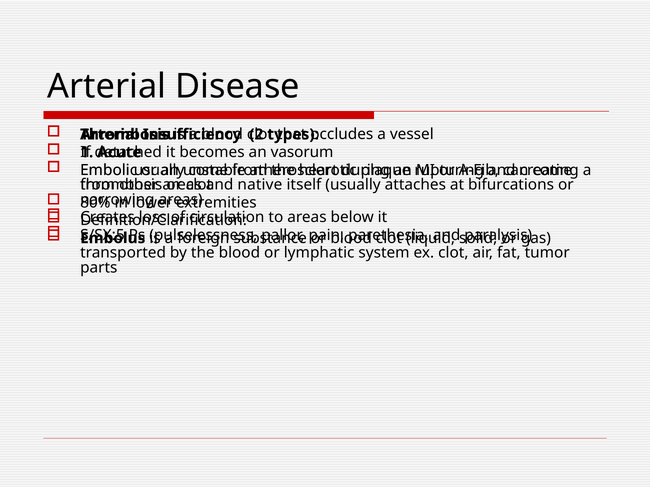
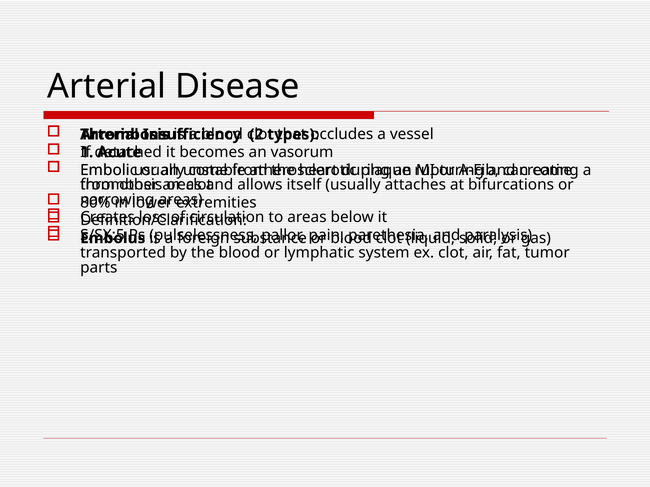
native: native -> allows
